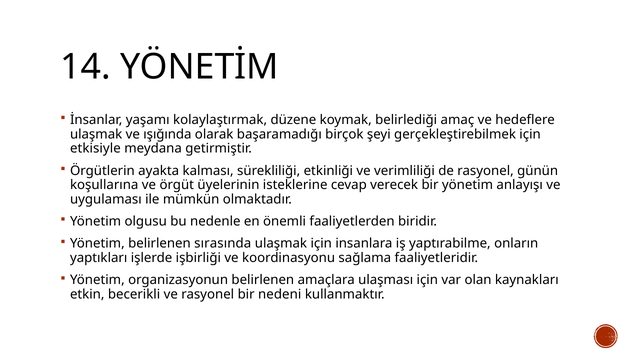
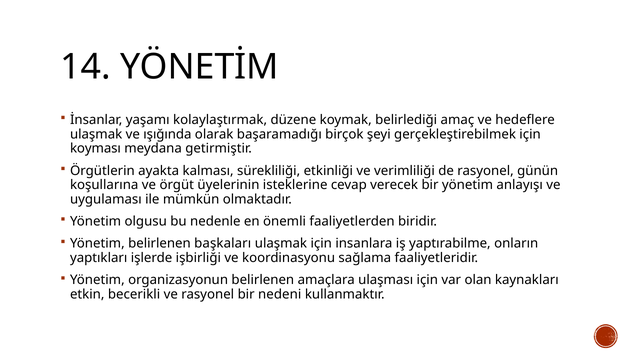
etkisiyle: etkisiyle -> koyması
sırasında: sırasında -> başkaları
